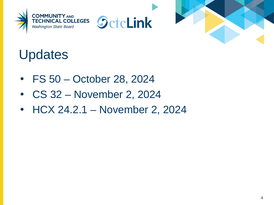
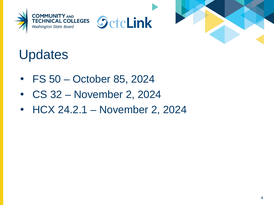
28: 28 -> 85
